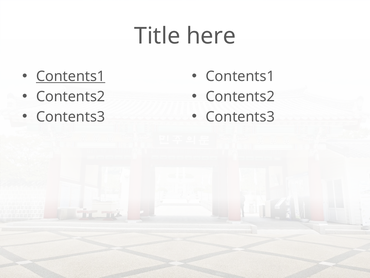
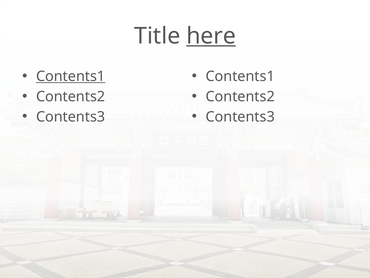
here underline: none -> present
